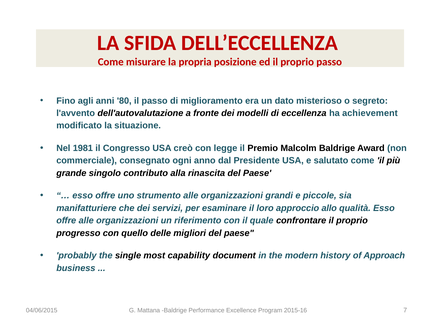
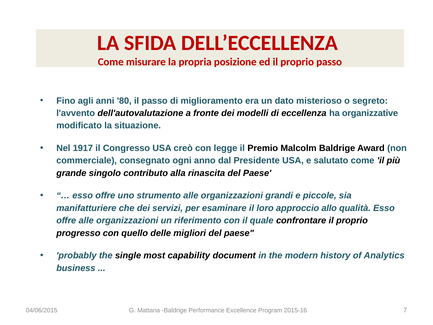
achievement: achievement -> organizzative
1981: 1981 -> 1917
Approach: Approach -> Analytics
